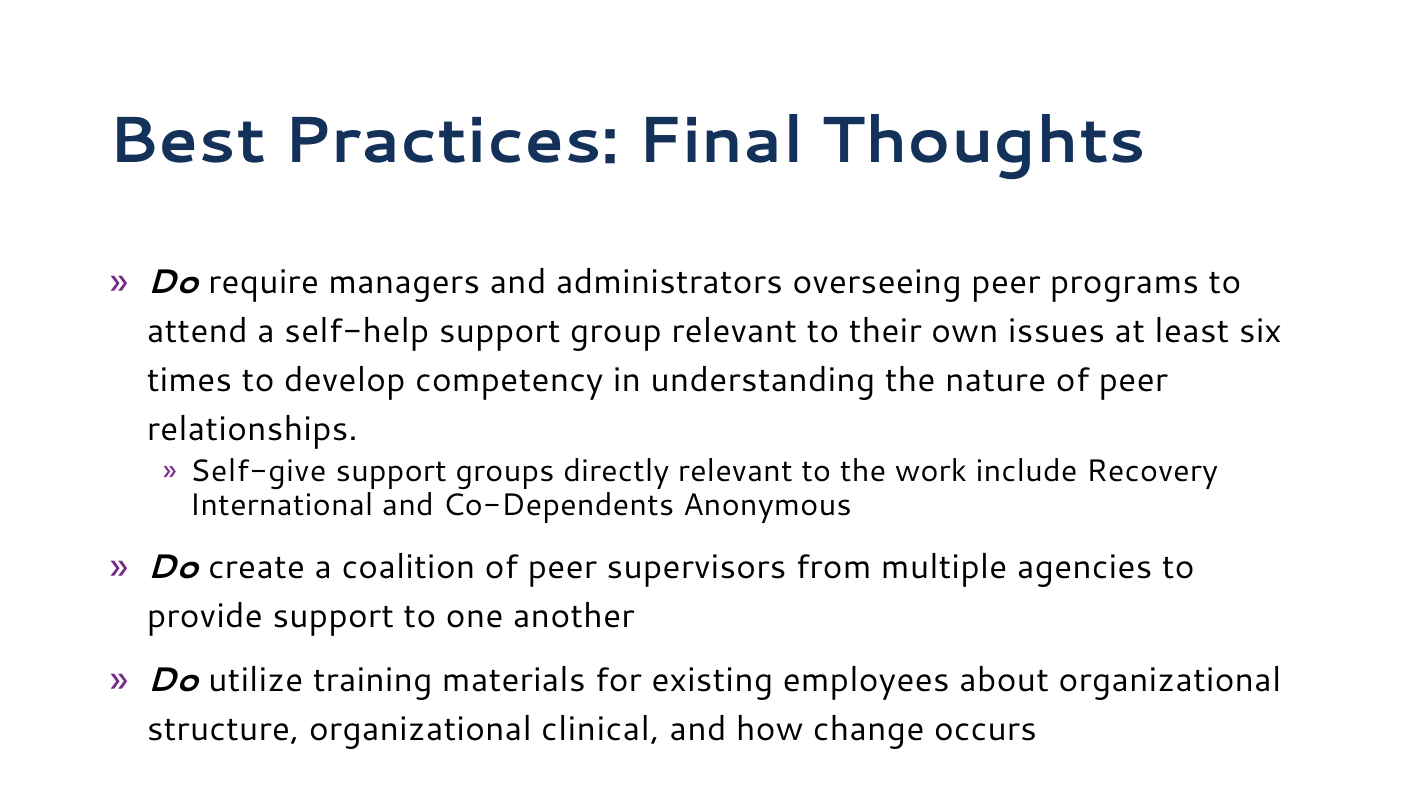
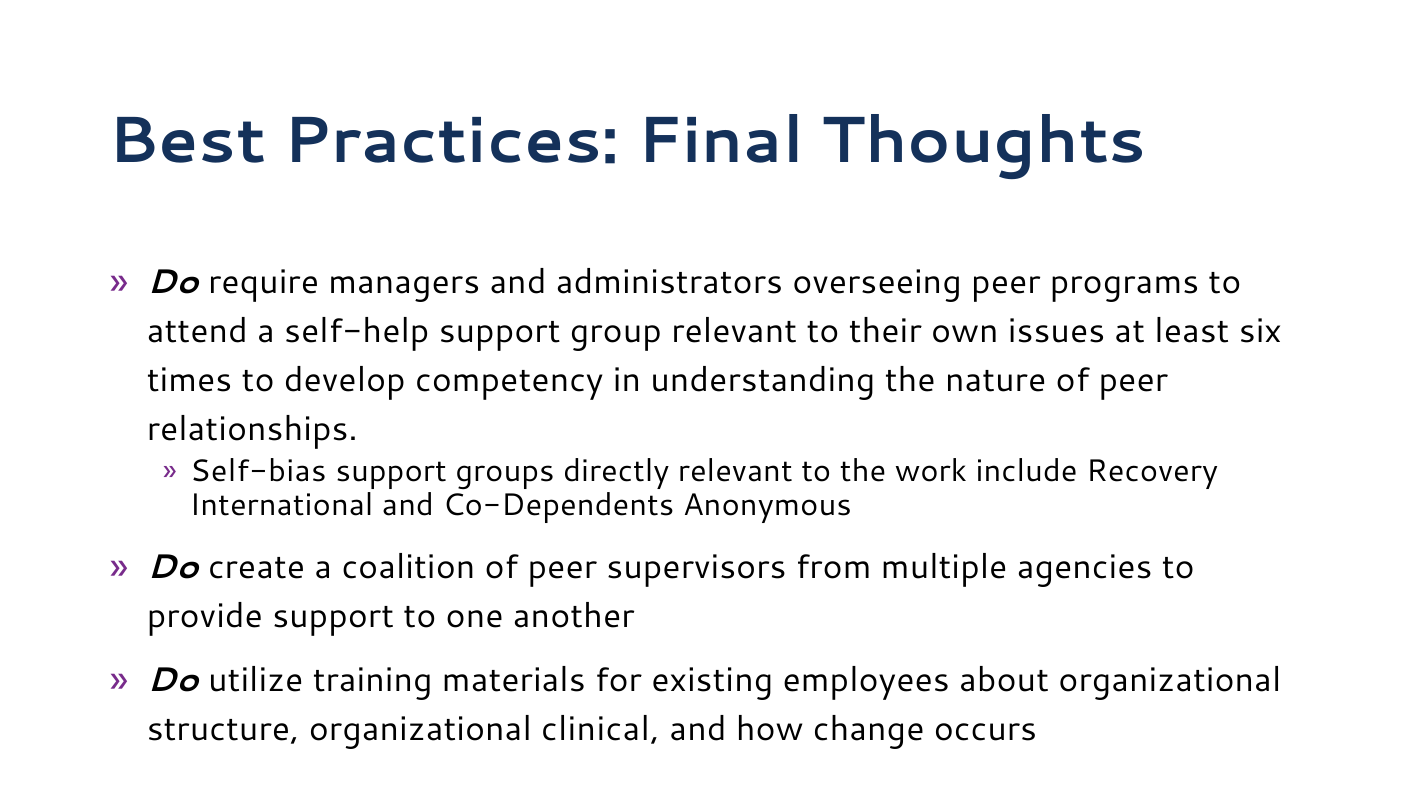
Self-give: Self-give -> Self-bias
